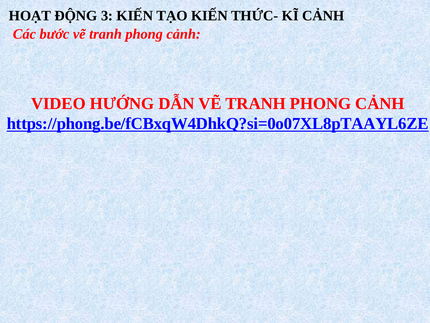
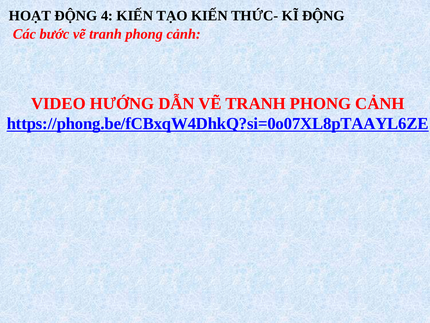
3: 3 -> 4
KĨ CẢNH: CẢNH -> ĐỘNG
